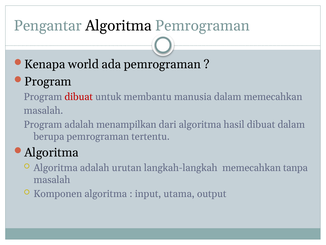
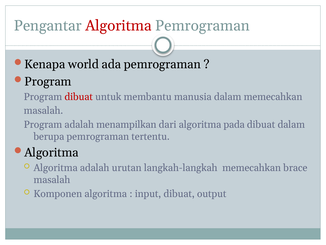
Algoritma at (119, 26) colour: black -> red
hasil: hasil -> pada
tanpa: tanpa -> brace
input utama: utama -> dibuat
